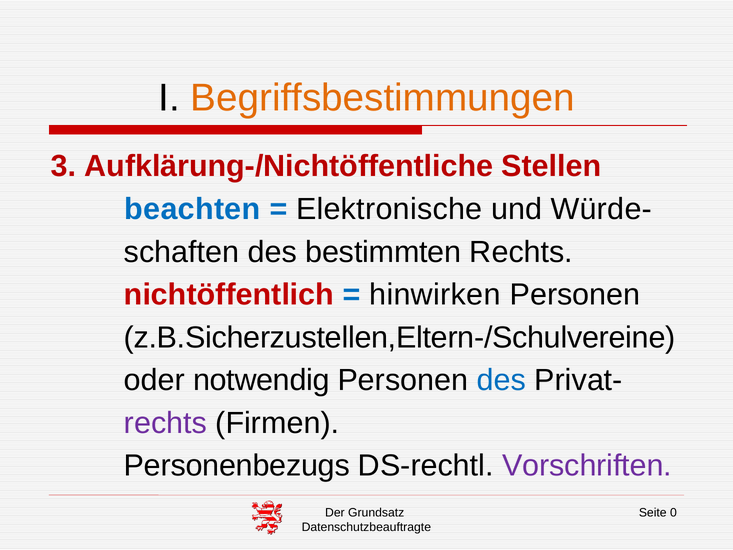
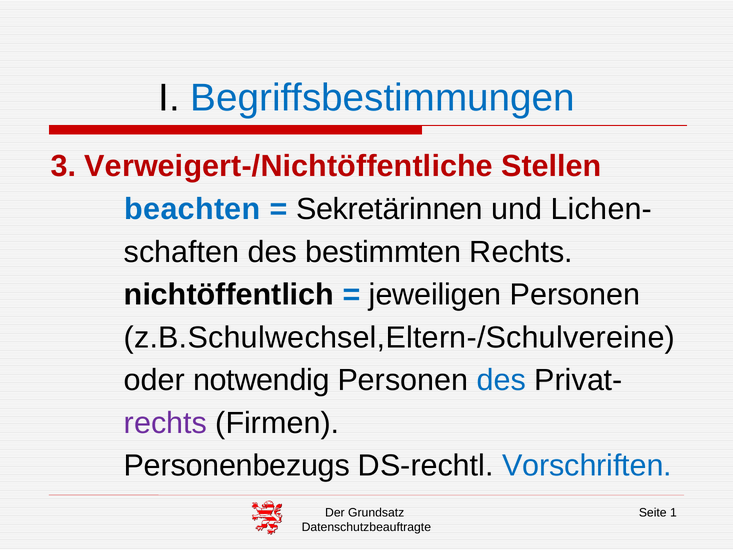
Begriffsbestimmungen colour: orange -> blue
Aufklärung-/Nichtöffentliche: Aufklärung-/Nichtöffentliche -> Verweigert-/Nichtöffentliche
Elektronische: Elektronische -> Sekretärinnen
Würde-: Würde- -> Lichen-
nichtöffentlich colour: red -> black
hinwirken: hinwirken -> jeweiligen
z.B.Sicherzustellen,Eltern-/Schulvereine: z.B.Sicherzustellen,Eltern-/Schulvereine -> z.B.Schulwechsel,Eltern-/Schulvereine
Vorschriften colour: purple -> blue
0: 0 -> 1
